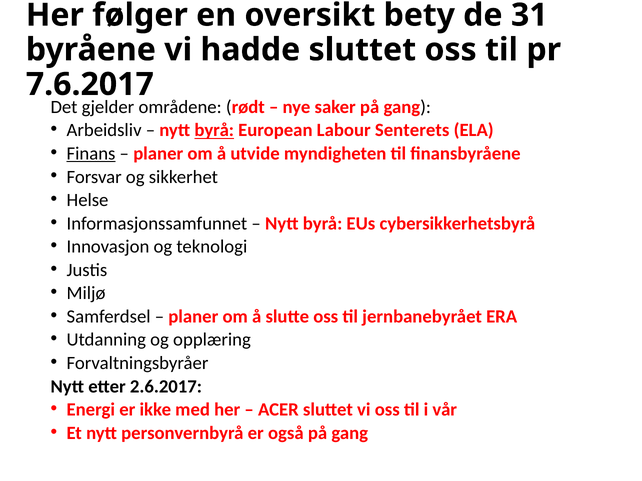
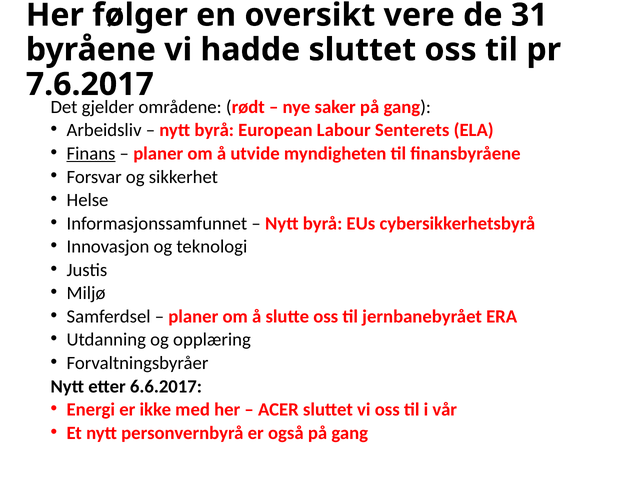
bety: bety -> vere
byrå at (214, 130) underline: present -> none
2.6.2017: 2.6.2017 -> 6.6.2017
